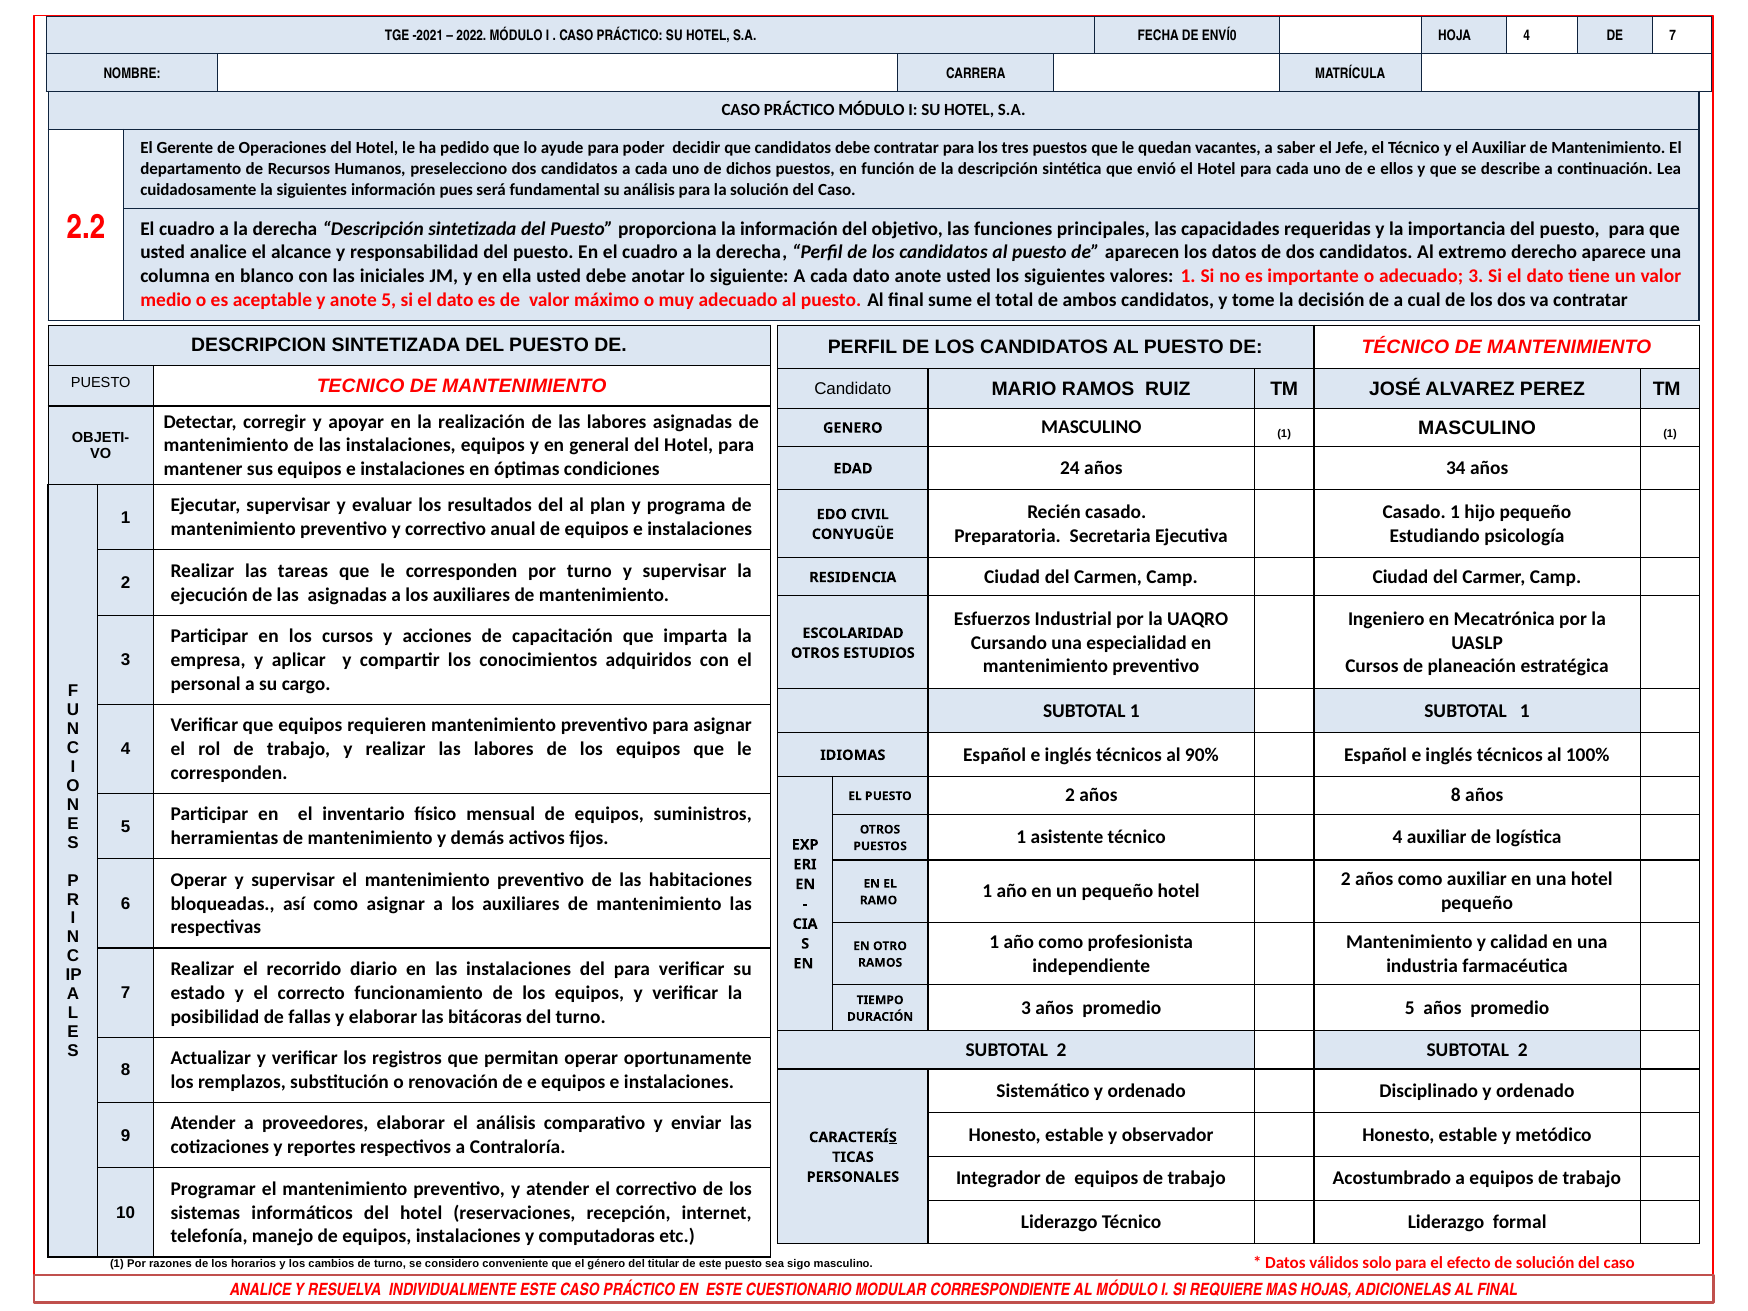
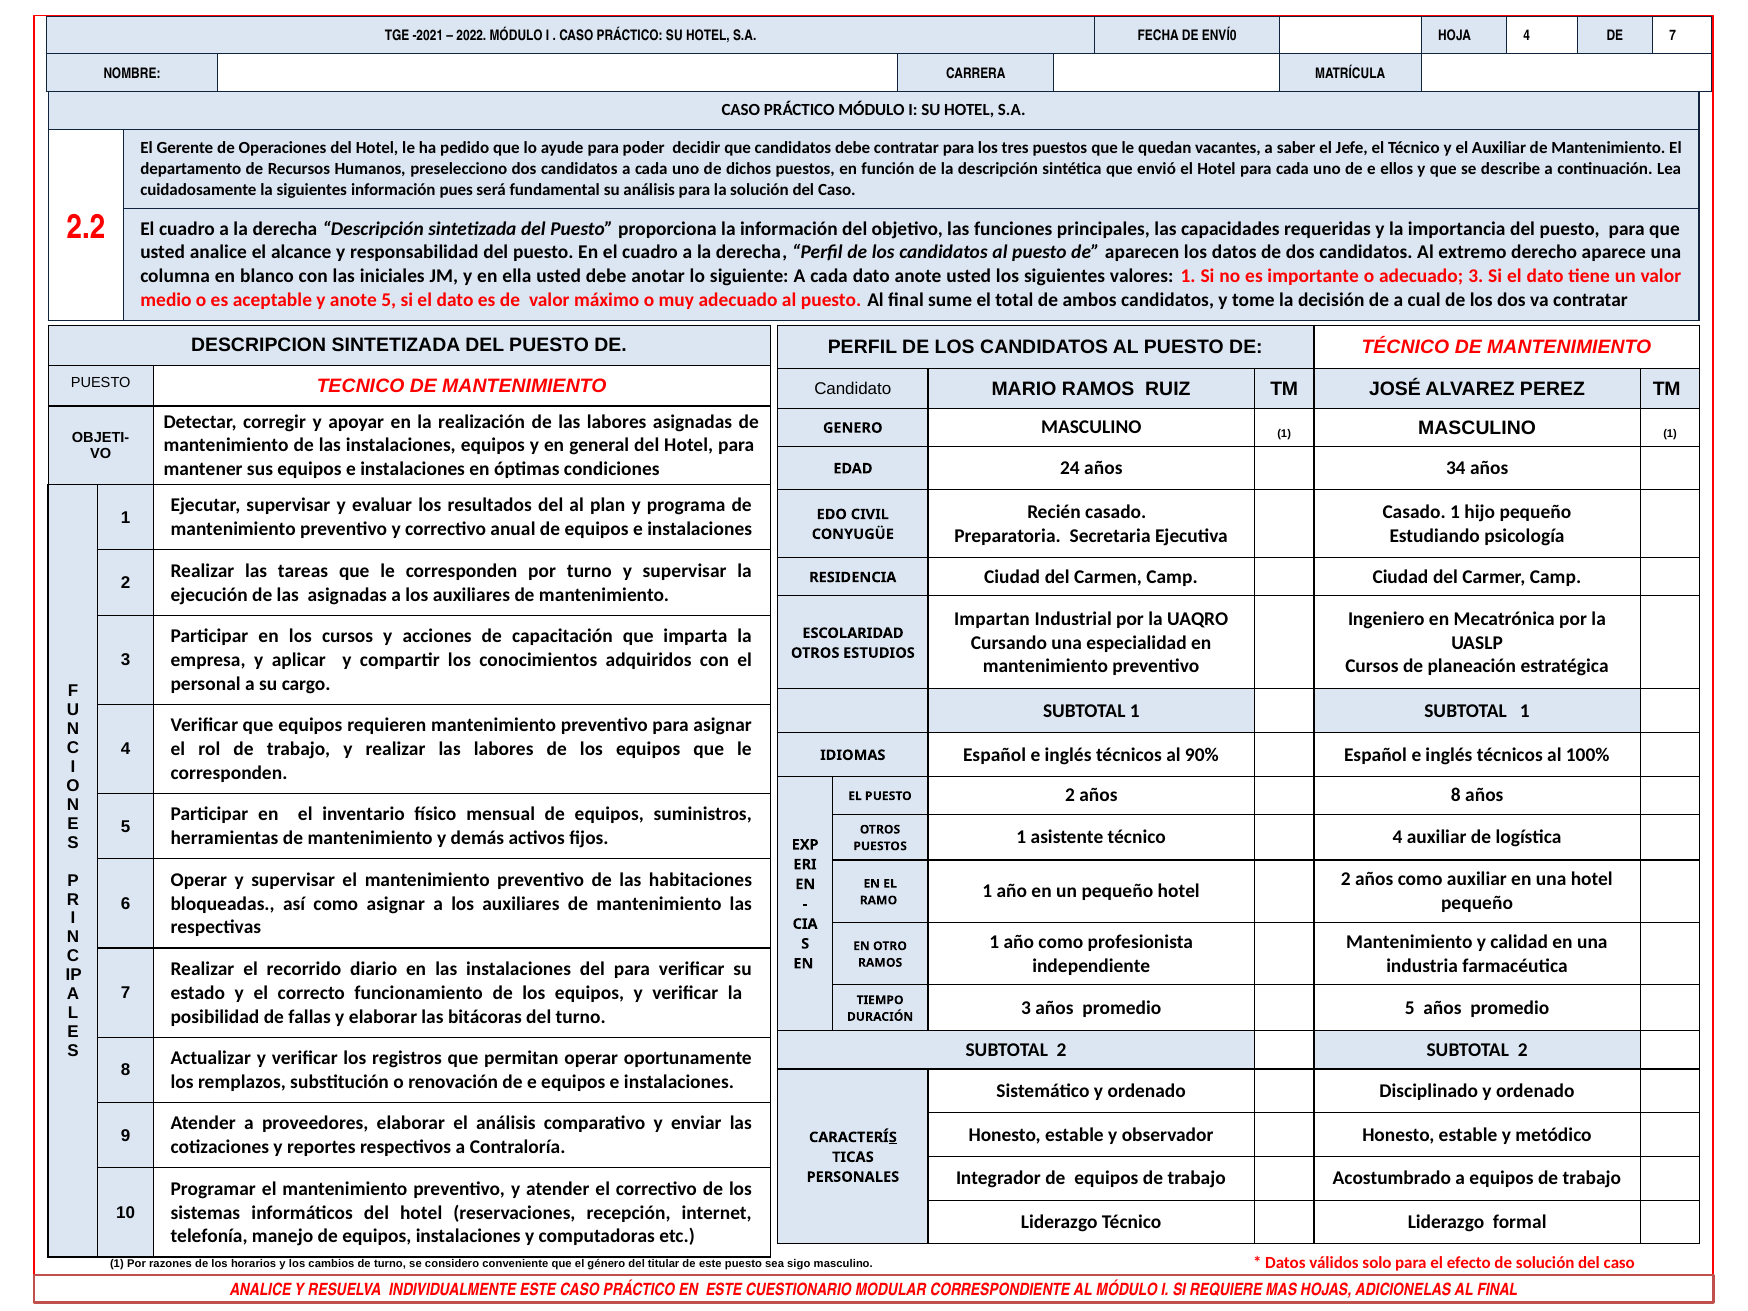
Esfuerzos: Esfuerzos -> Impartan
